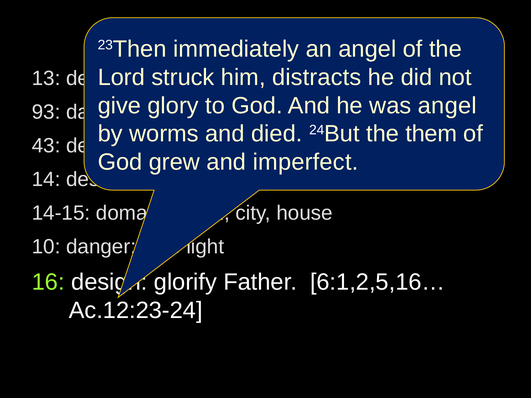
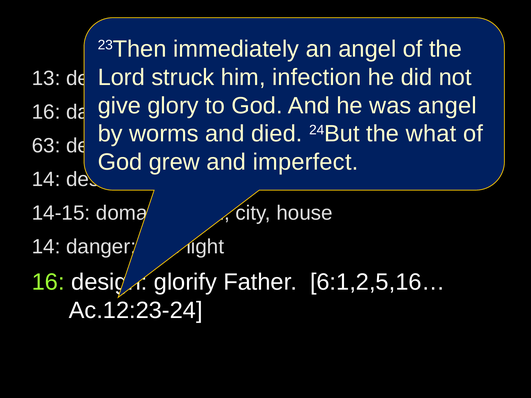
distracts: distracts -> infection
93 at (46, 112): 93 -> 16
the them: them -> what
43: 43 -> 63
10 at (46, 247): 10 -> 14
